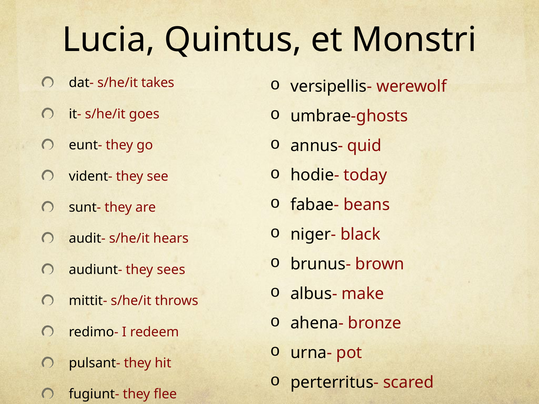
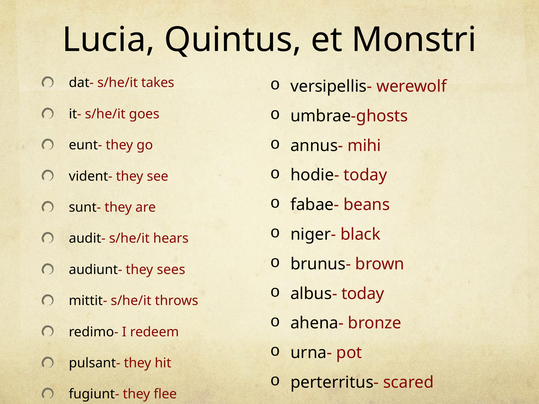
quid: quid -> mihi
albus- make: make -> today
